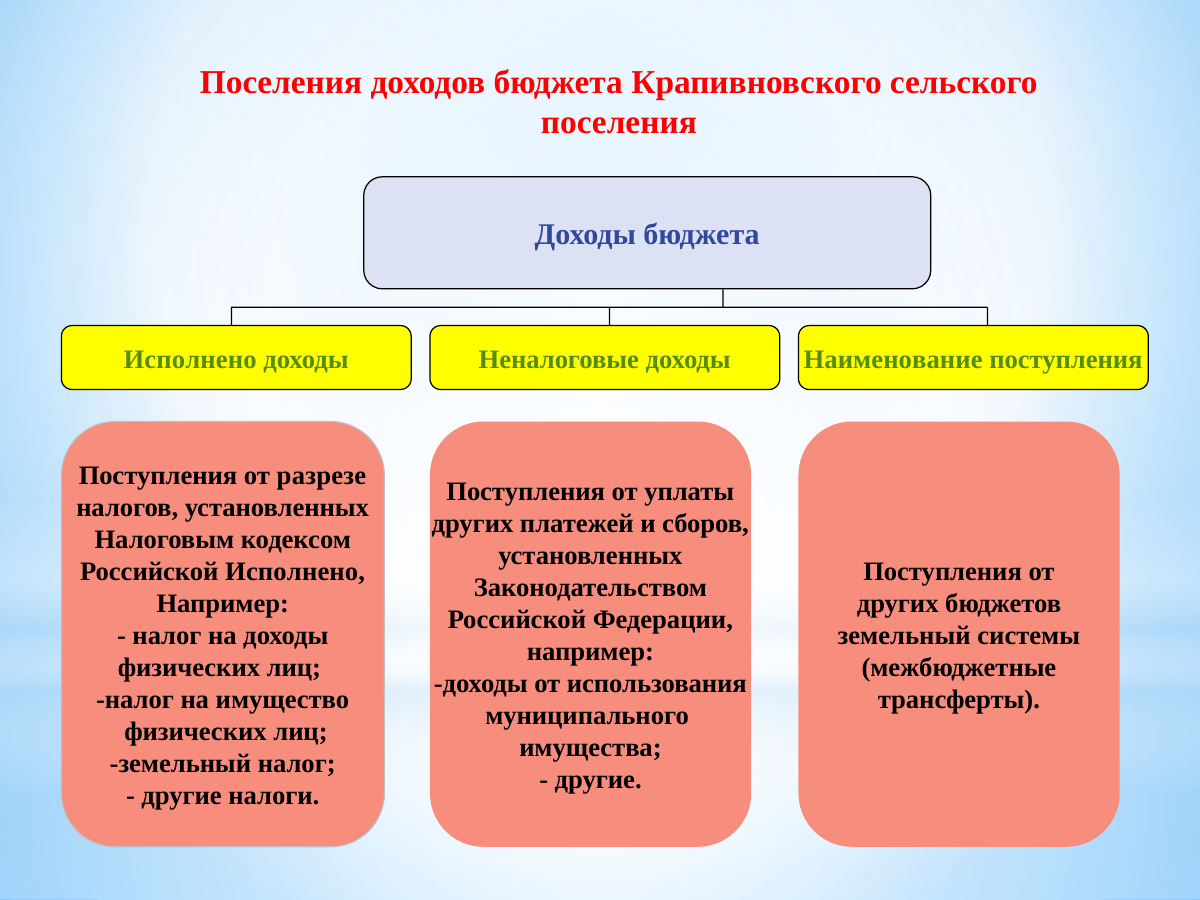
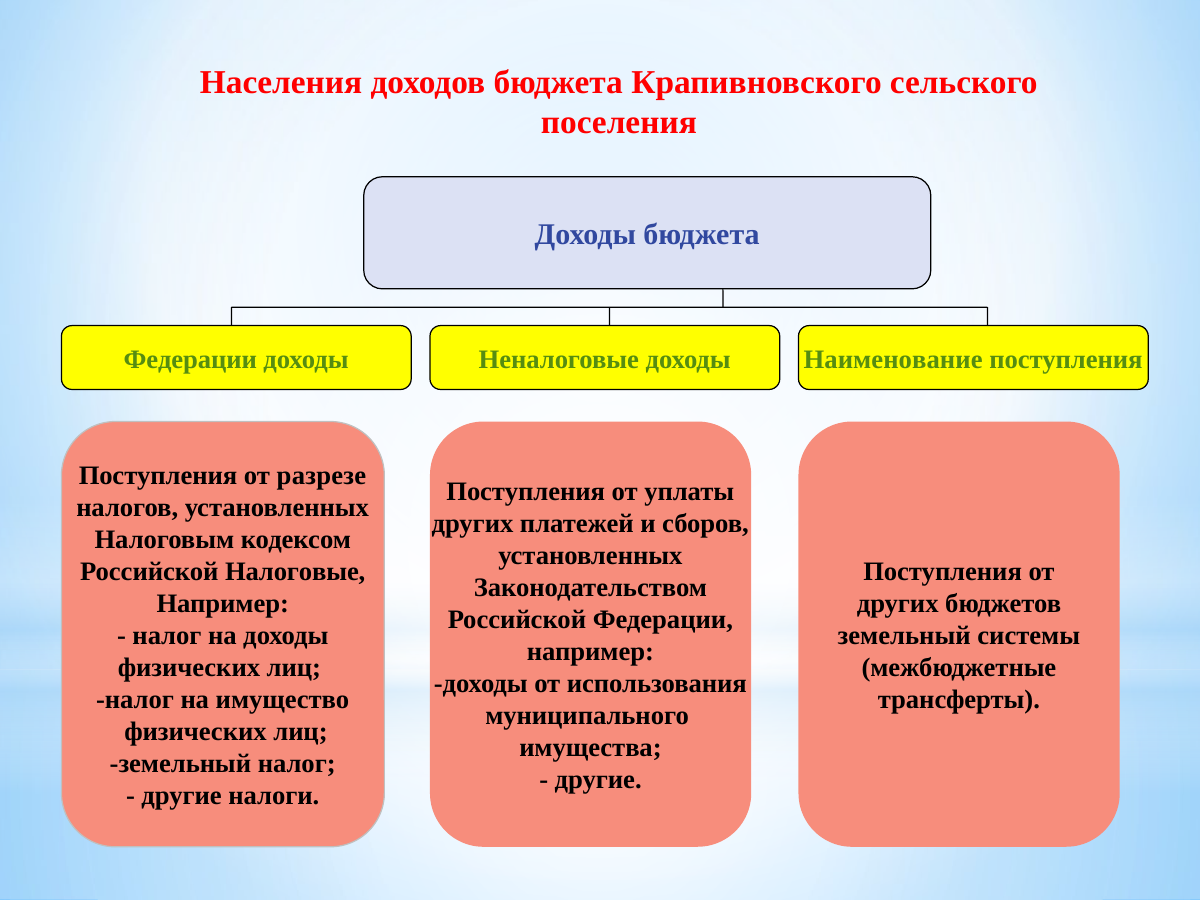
Поселения at (281, 82): Поселения -> Населения
Исполнено at (190, 359): Исполнено -> Федерации
Российской Исполнено: Исполнено -> Налоговые
